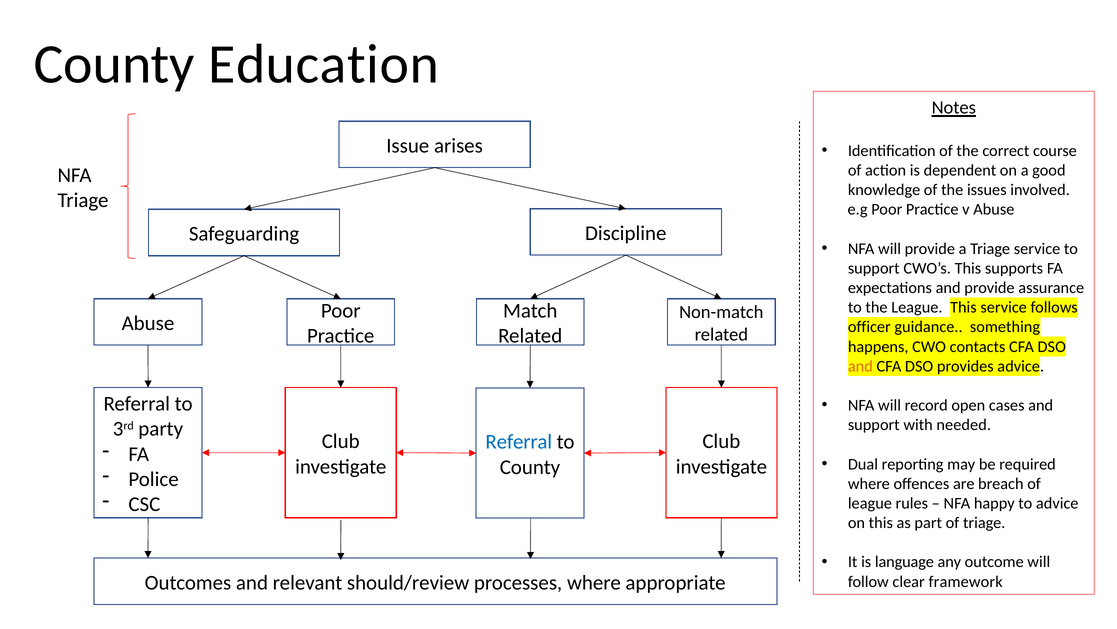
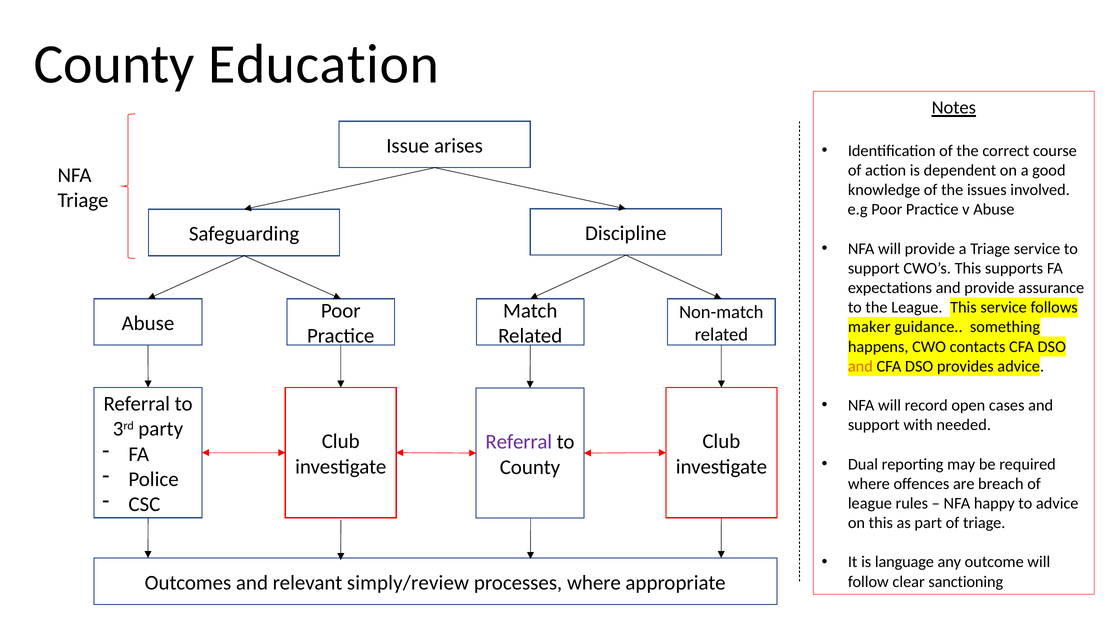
officer: officer -> maker
Referral at (519, 441) colour: blue -> purple
should/review: should/review -> simply/review
framework: framework -> sanctioning
